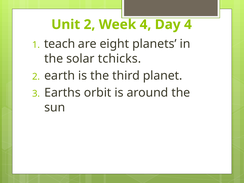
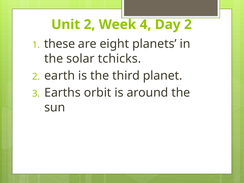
Day 4: 4 -> 2
teach: teach -> these
